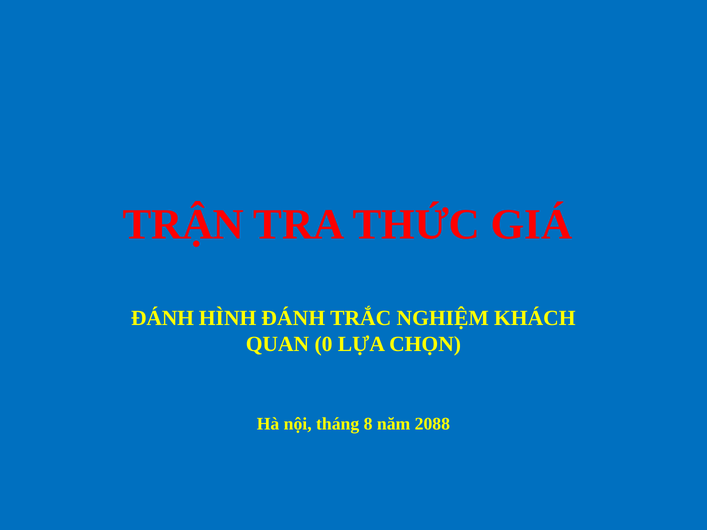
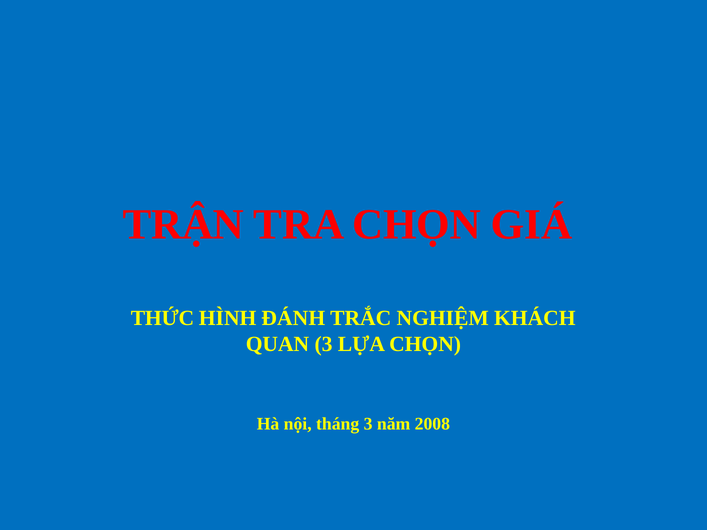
TRA THỨC: THỨC -> CHỌN
ĐÁNH at (162, 318): ĐÁNH -> THỨC
QUAN 0: 0 -> 3
tháng 8: 8 -> 3
2088: 2088 -> 2008
